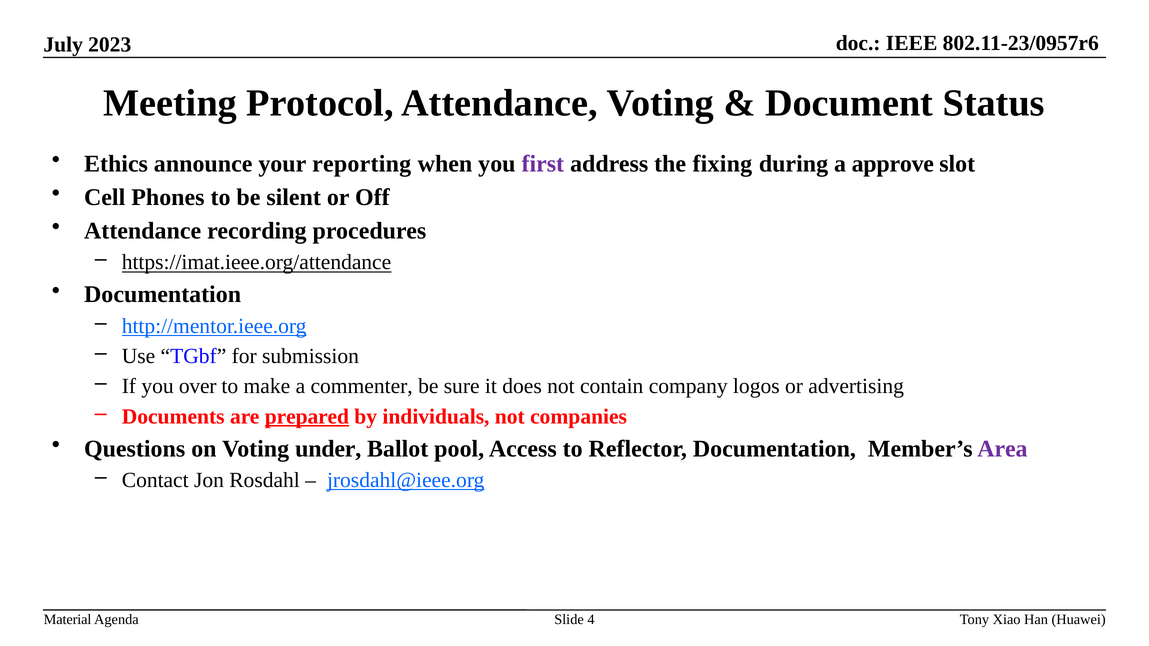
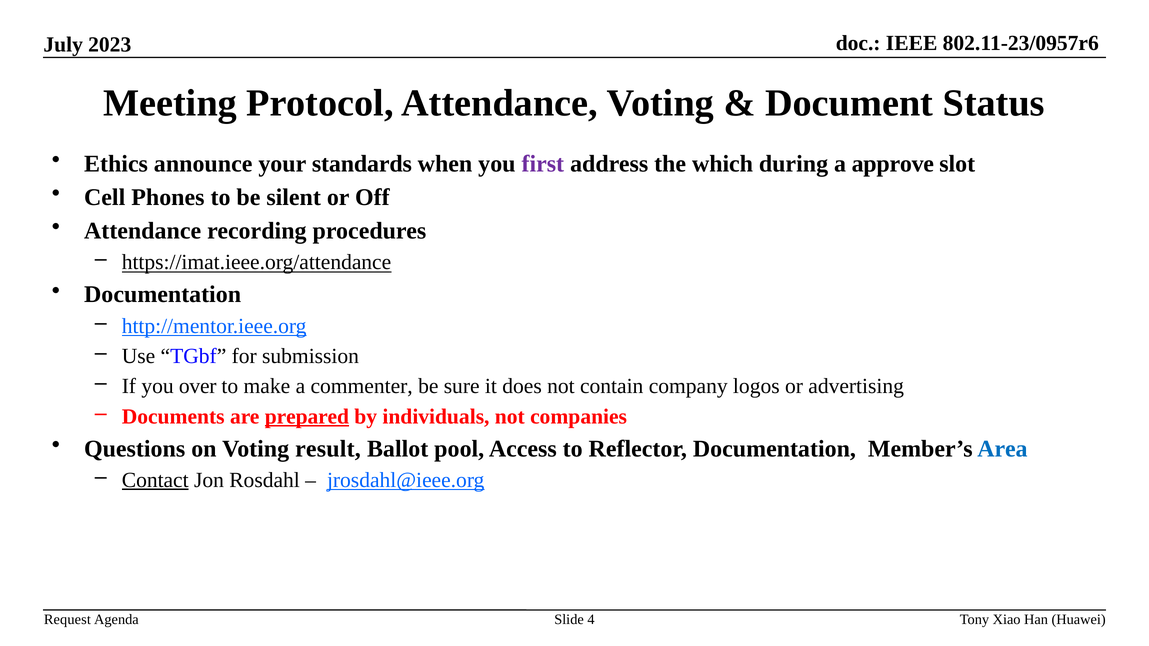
reporting: reporting -> standards
fixing: fixing -> which
under: under -> result
Area colour: purple -> blue
Contact underline: none -> present
Material: Material -> Request
